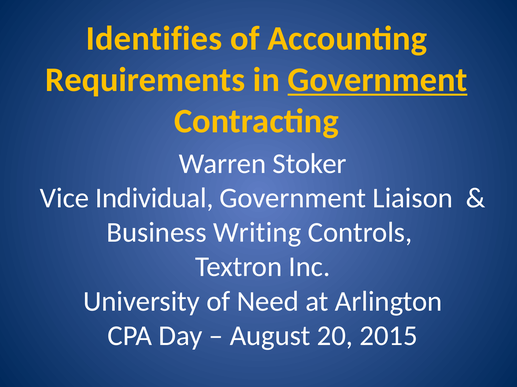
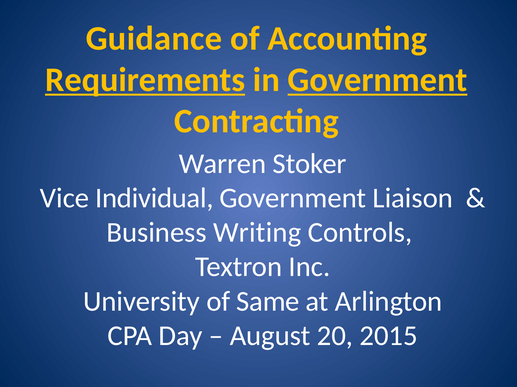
Identifies: Identifies -> Guidance
Requirements underline: none -> present
Need: Need -> Same
